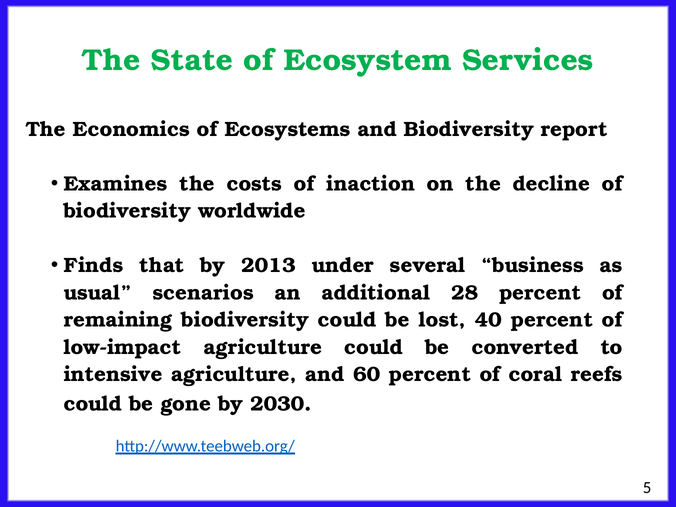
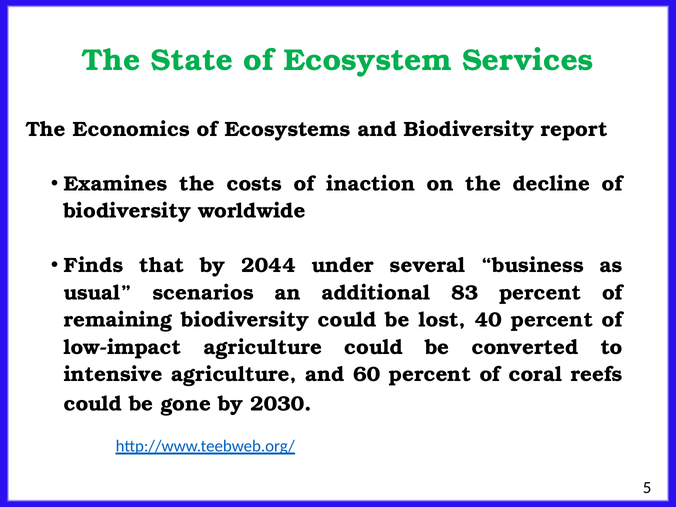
2013: 2013 -> 2044
28: 28 -> 83
